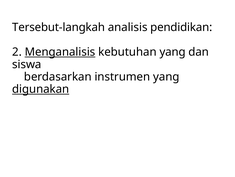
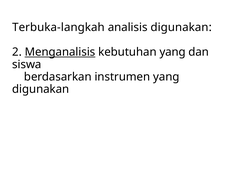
Tersebut-langkah: Tersebut-langkah -> Terbuka-langkah
analisis pendidikan: pendidikan -> digunakan
digunakan at (41, 89) underline: present -> none
